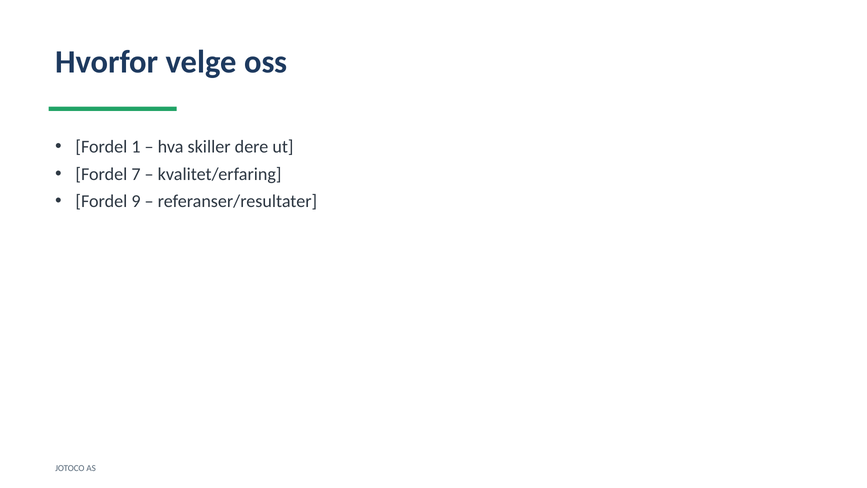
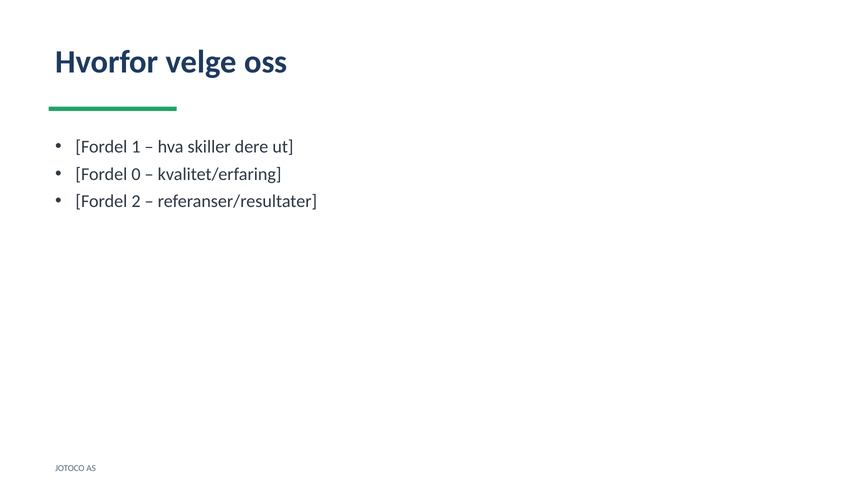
7: 7 -> 0
9: 9 -> 2
